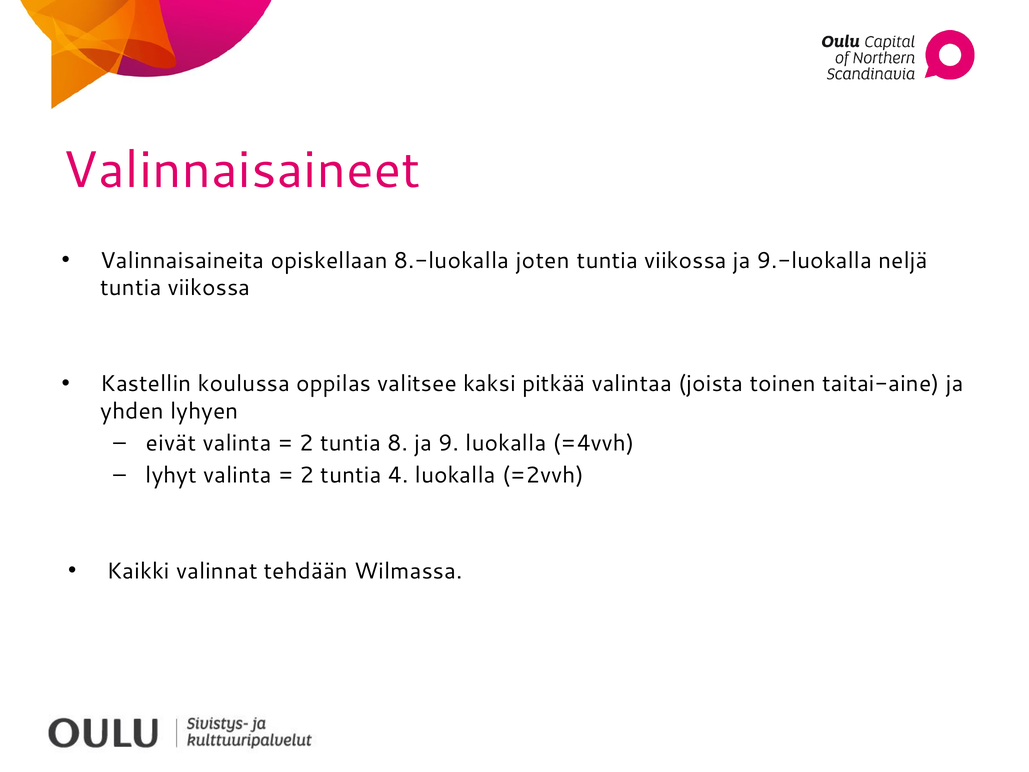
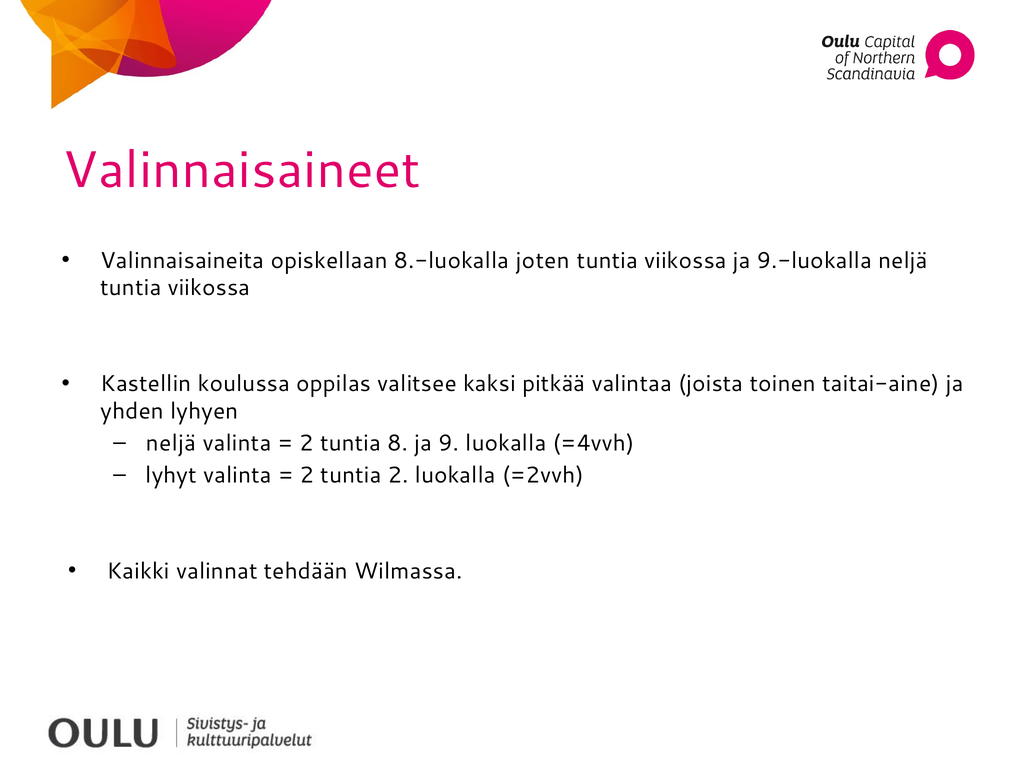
eivät at (171, 443): eivät -> neljä
tuntia 4: 4 -> 2
